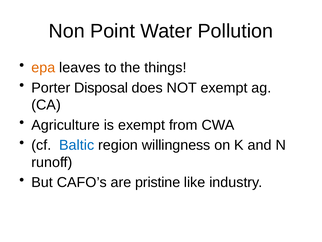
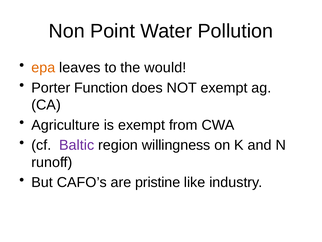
things: things -> would
Disposal: Disposal -> Function
Baltic colour: blue -> purple
